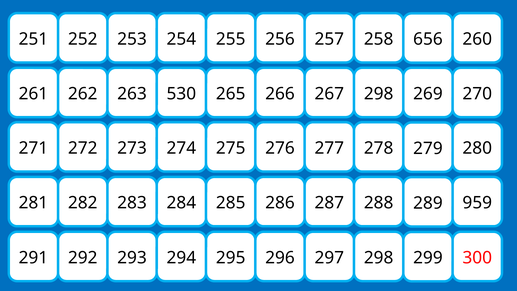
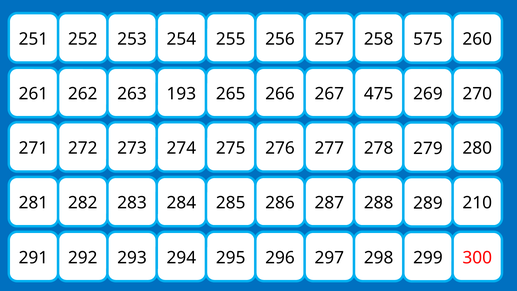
656: 656 -> 575
530: 530 -> 193
267 298: 298 -> 475
959: 959 -> 210
